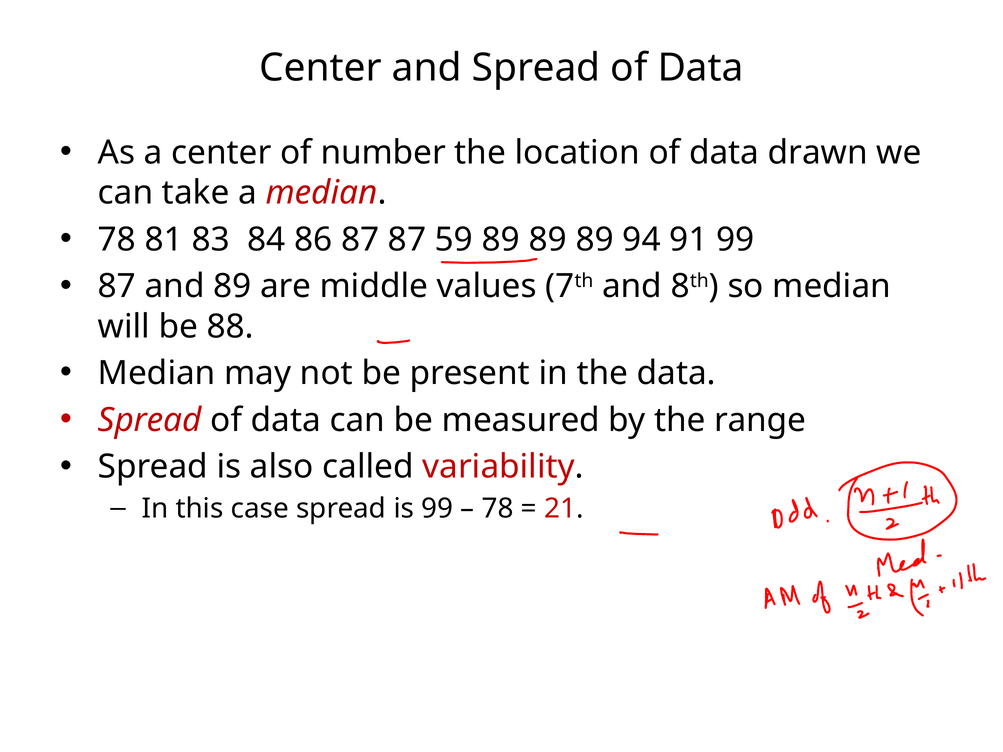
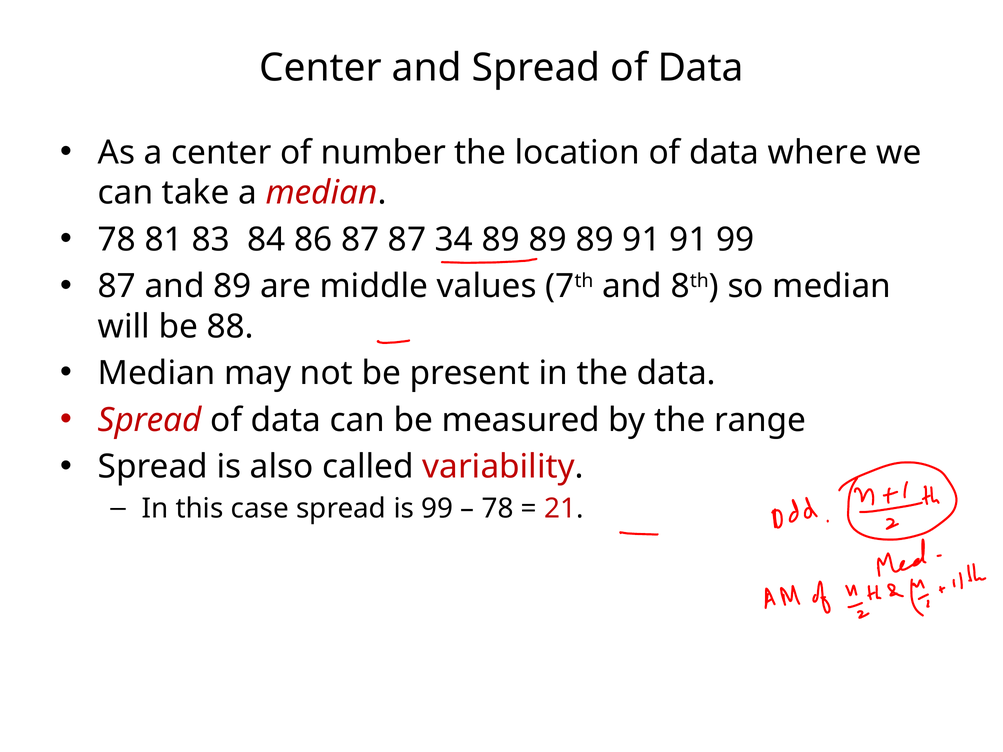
drawn: drawn -> where
59: 59 -> 34
89 94: 94 -> 91
